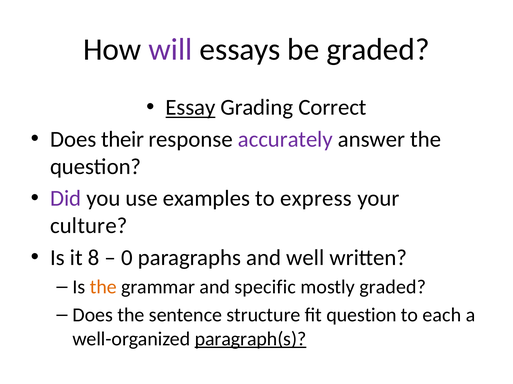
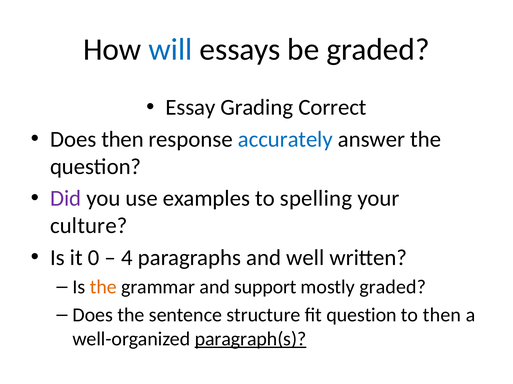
will colour: purple -> blue
Essay underline: present -> none
Does their: their -> then
accurately colour: purple -> blue
express: express -> spelling
8: 8 -> 0
0: 0 -> 4
specific: specific -> support
to each: each -> then
